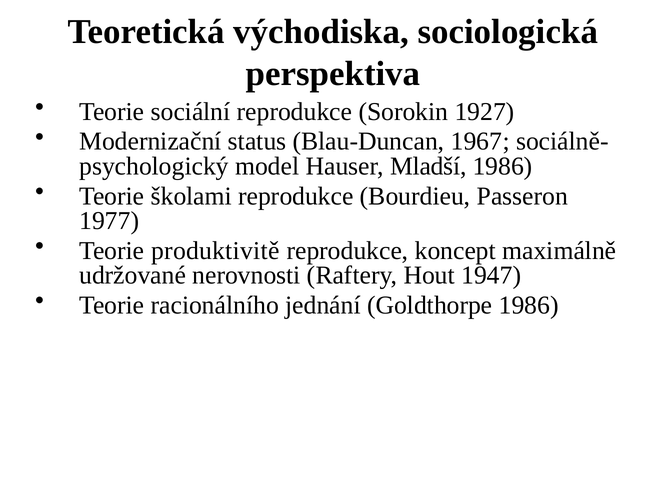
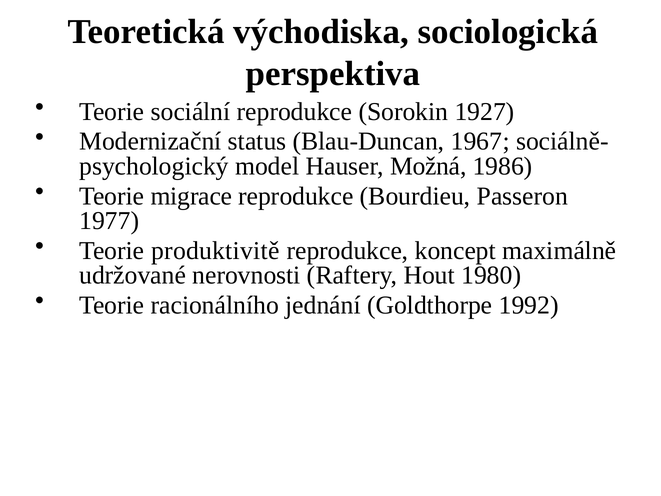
Mladší: Mladší -> Možná
školami: školami -> migrace
1947: 1947 -> 1980
Goldthorpe 1986: 1986 -> 1992
